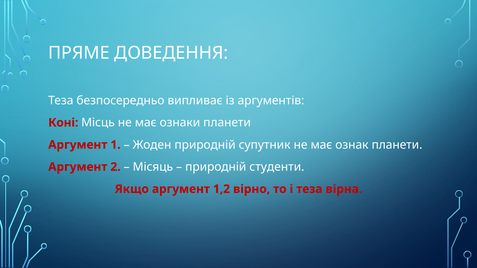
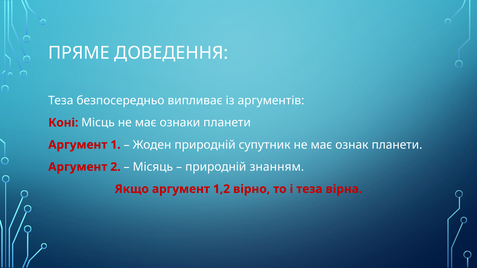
студенти: студенти -> знанням
